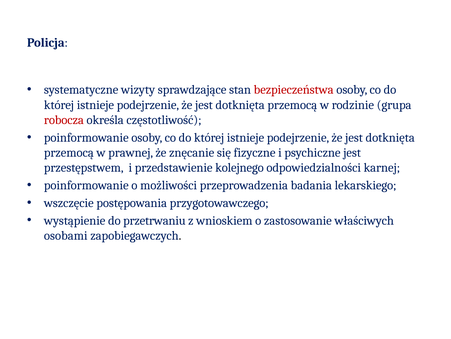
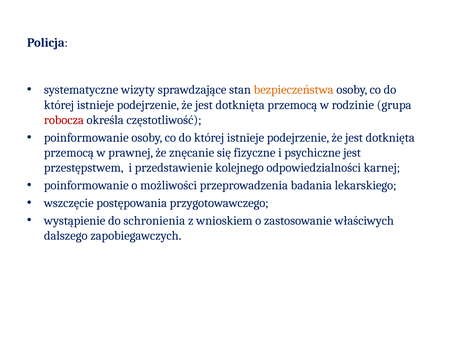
bezpieczeństwa colour: red -> orange
przetrwaniu: przetrwaniu -> schronienia
osobami: osobami -> dalszego
